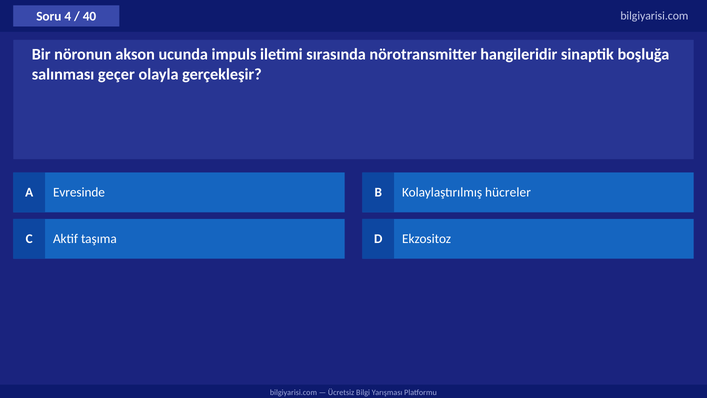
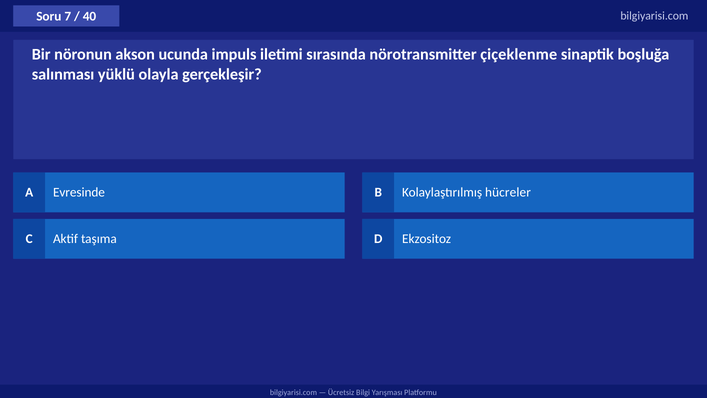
4: 4 -> 7
hangileridir: hangileridir -> çiçeklenme
geçer: geçer -> yüklü
